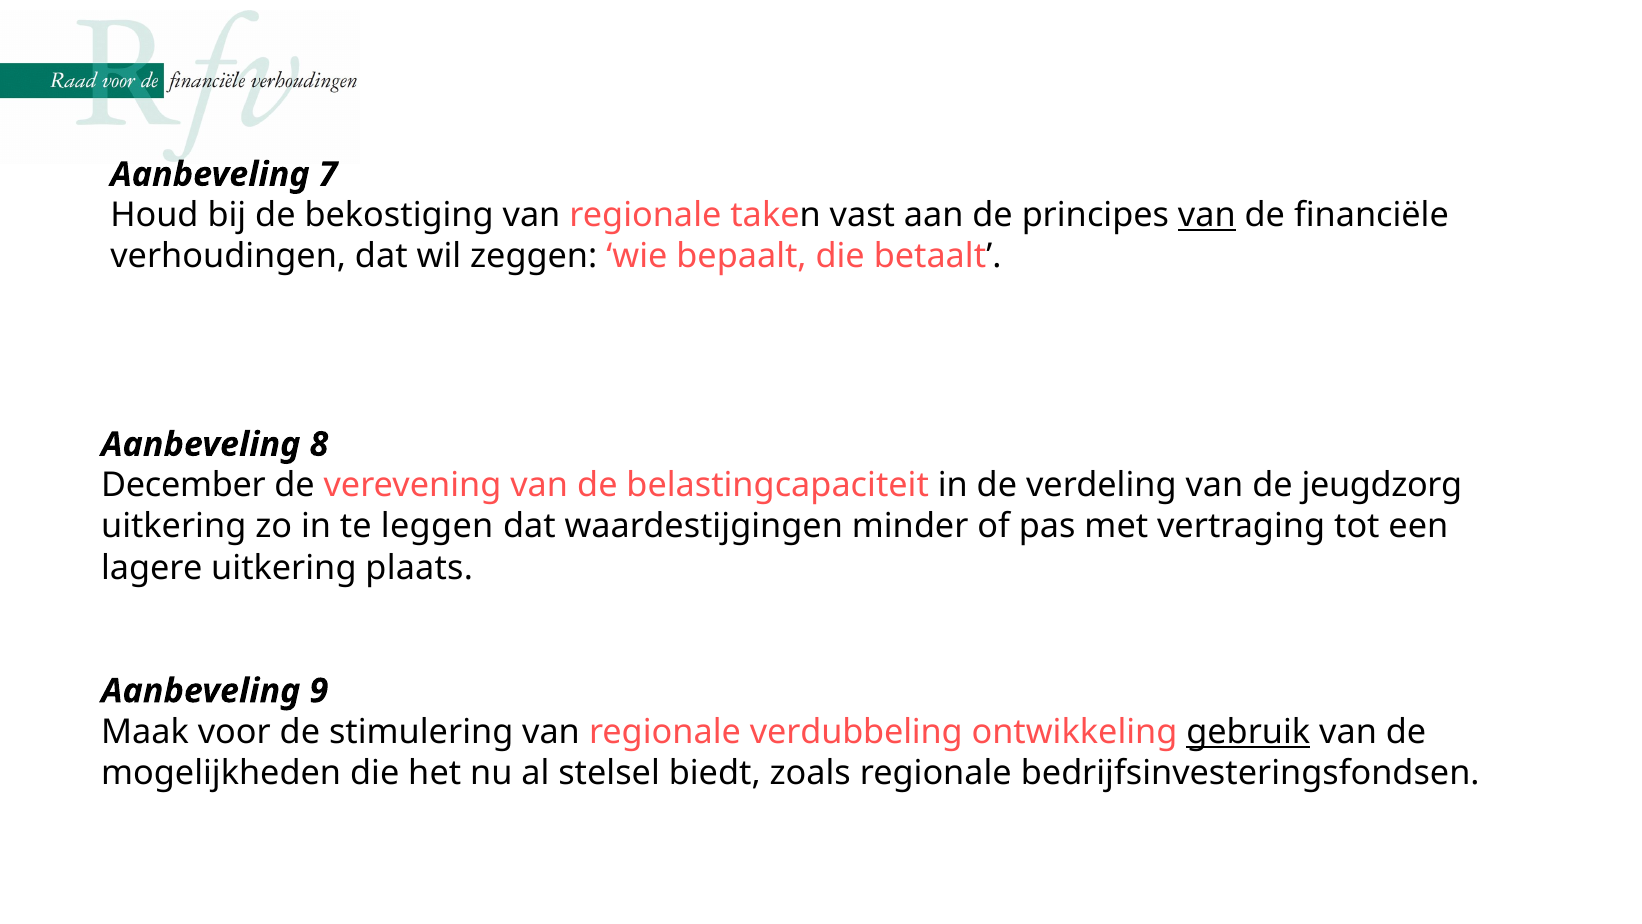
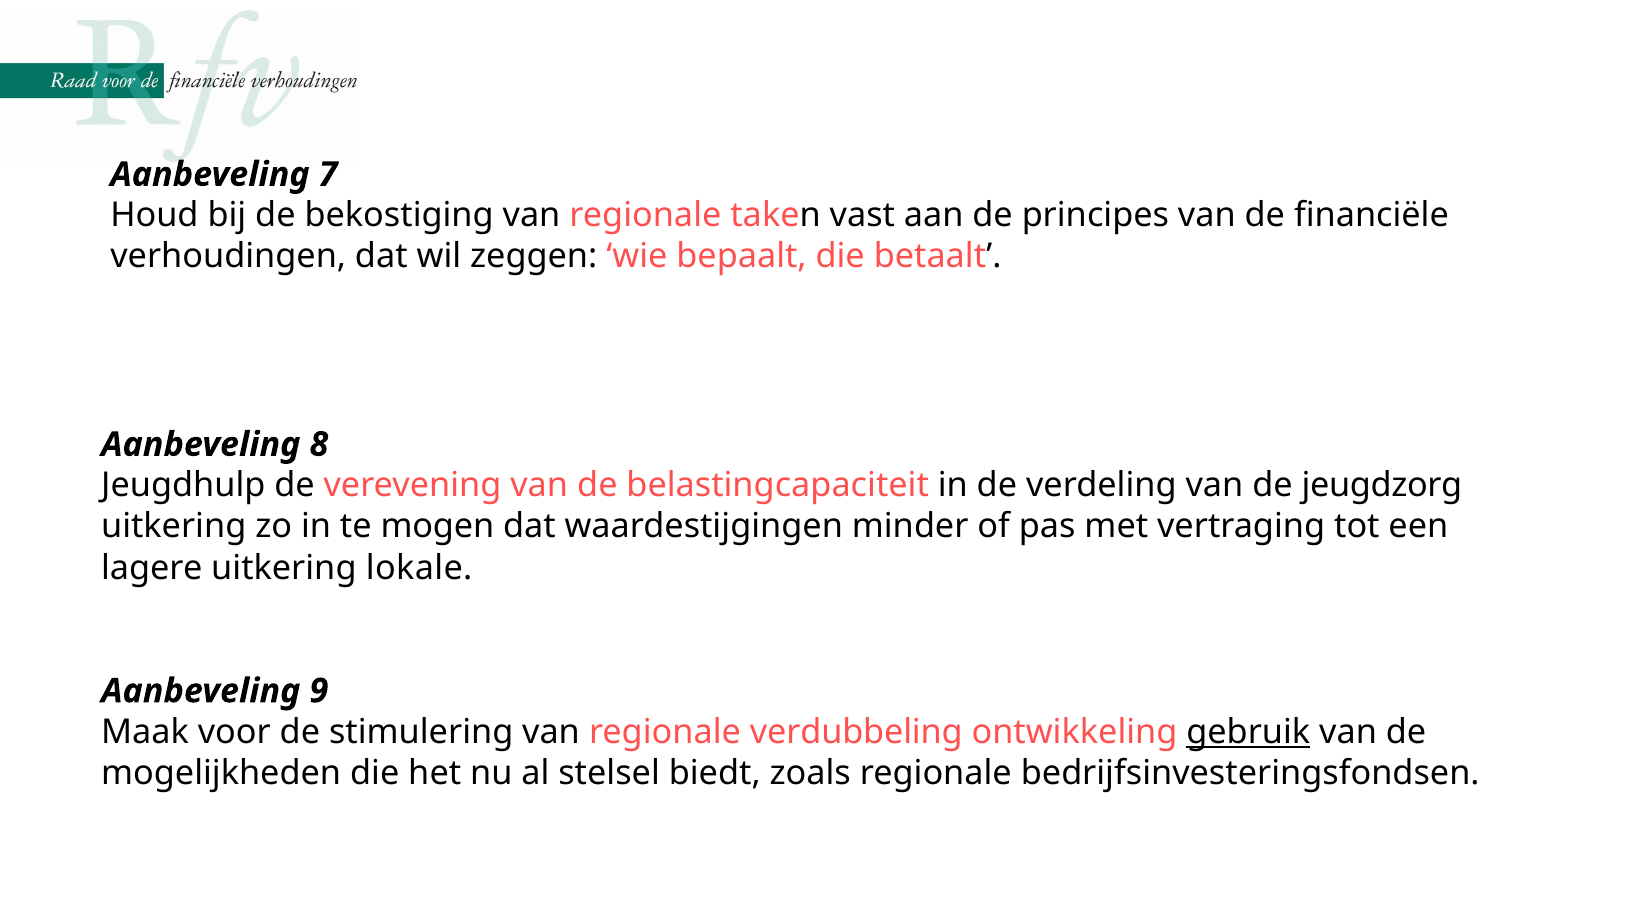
van at (1207, 215) underline: present -> none
December: December -> Jeugdhulp
leggen: leggen -> mogen
plaats: plaats -> lokale
